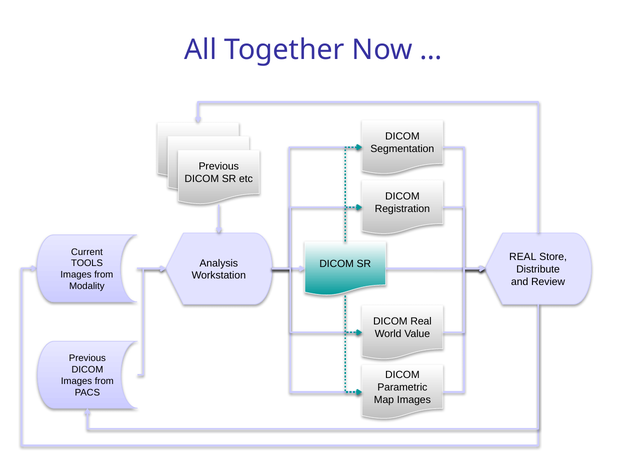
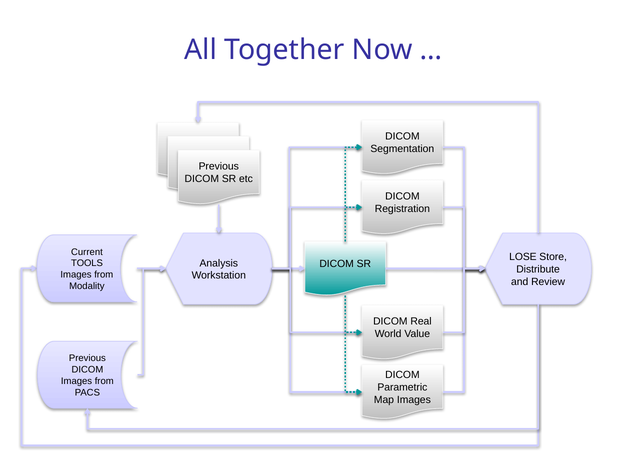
REAL at (523, 257): REAL -> LOSE
